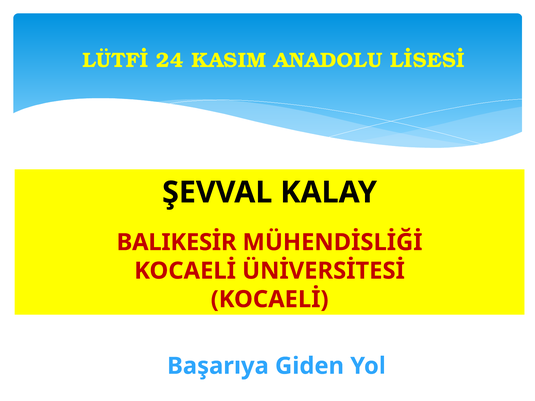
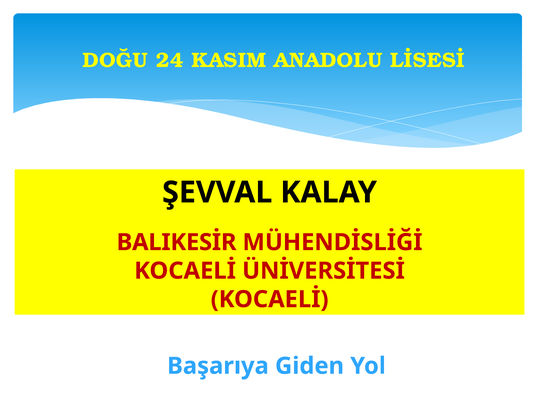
LÜTFİ: LÜTFİ -> DOĞU
